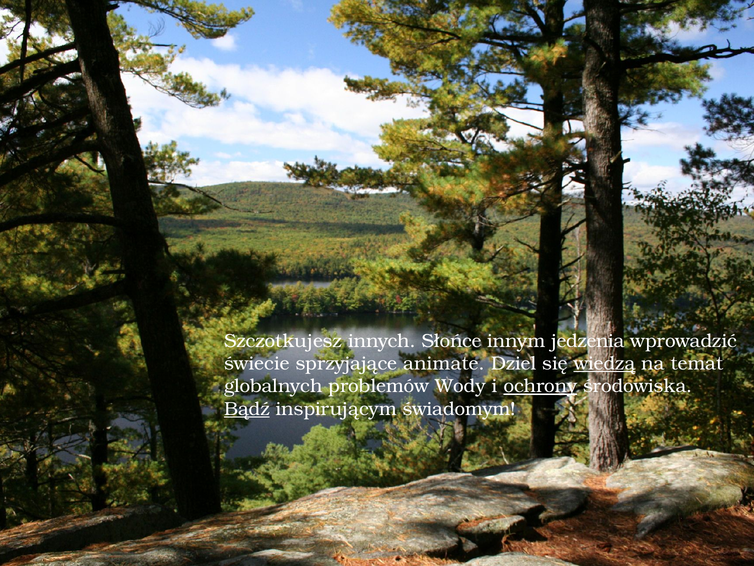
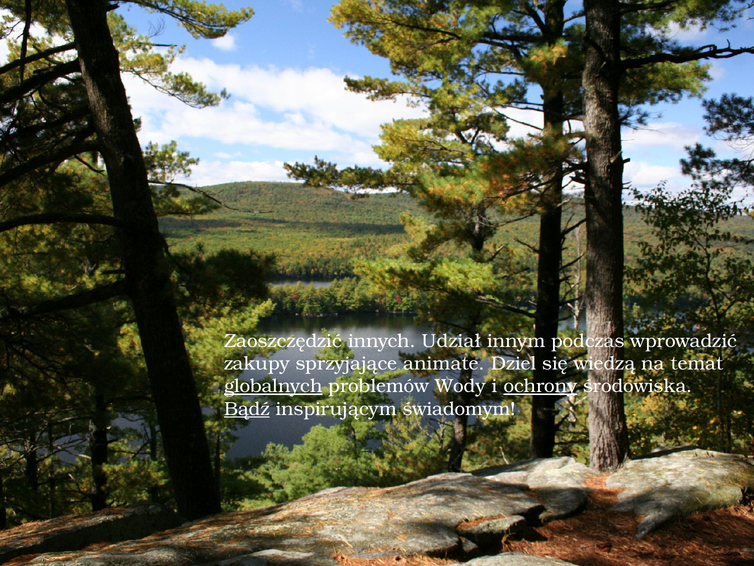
Szczotkujesz: Szczotkujesz -> Zaoszczędzić
Słońce: Słońce -> Udział
jedzenia: jedzenia -> podczas
świecie: świecie -> zakupy
wiedzą underline: present -> none
globalnych underline: none -> present
